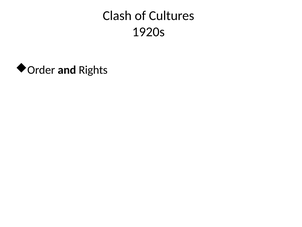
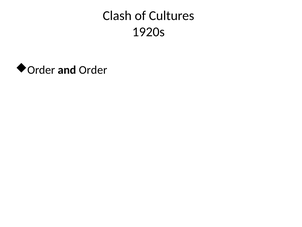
and Rights: Rights -> Order
